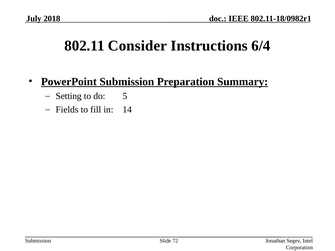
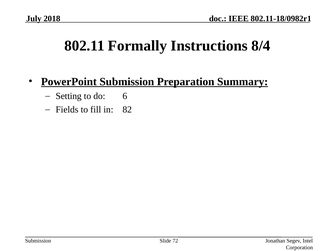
Consider: Consider -> Formally
6/4: 6/4 -> 8/4
5: 5 -> 6
14: 14 -> 82
